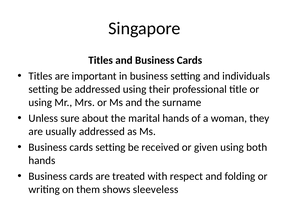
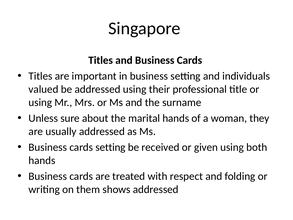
setting at (44, 89): setting -> valued
shows sleeveless: sleeveless -> addressed
